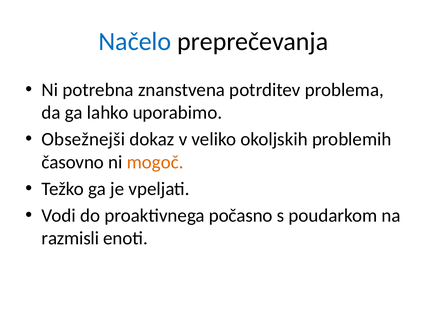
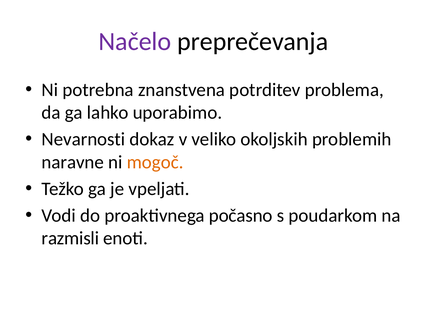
Načelo colour: blue -> purple
Obsežnejši: Obsežnejši -> Nevarnosti
časovno: časovno -> naravne
